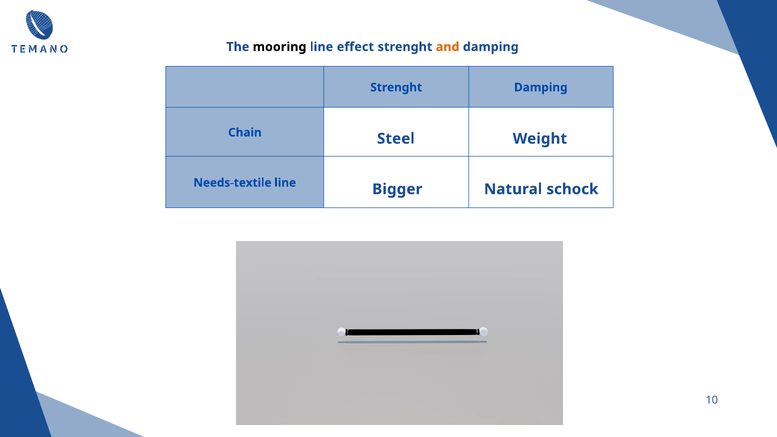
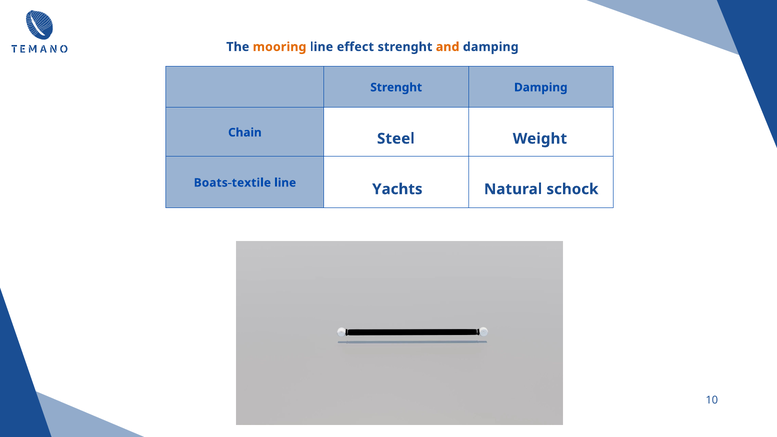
mooring colour: black -> orange
Needs-textile: Needs-textile -> Boats-textile
Bigger: Bigger -> Yachts
